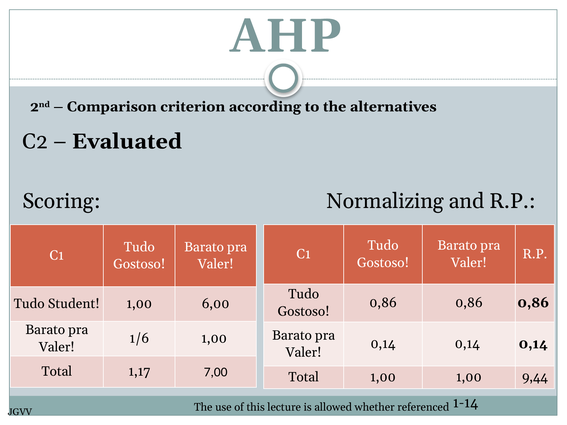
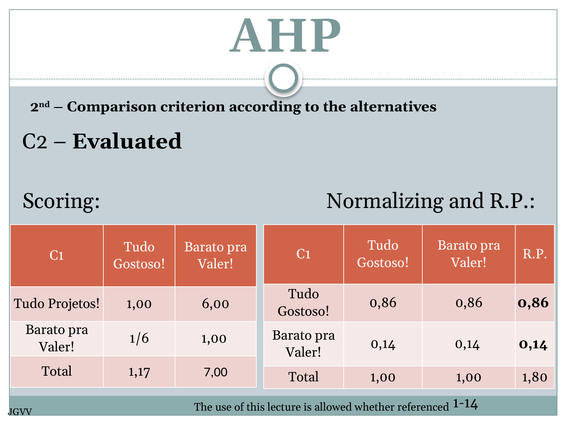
Student: Student -> Projetos
9,44: 9,44 -> 1,80
